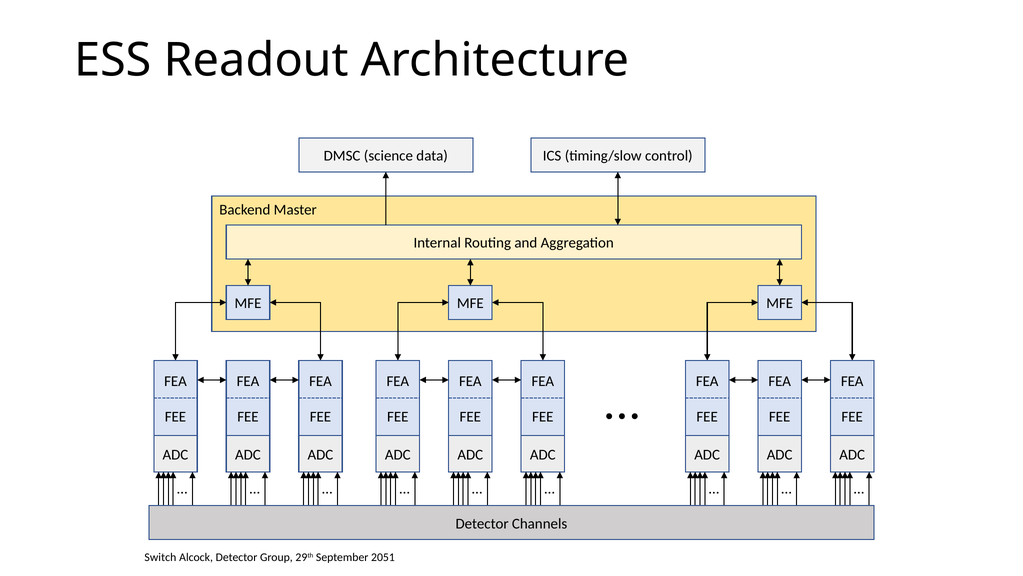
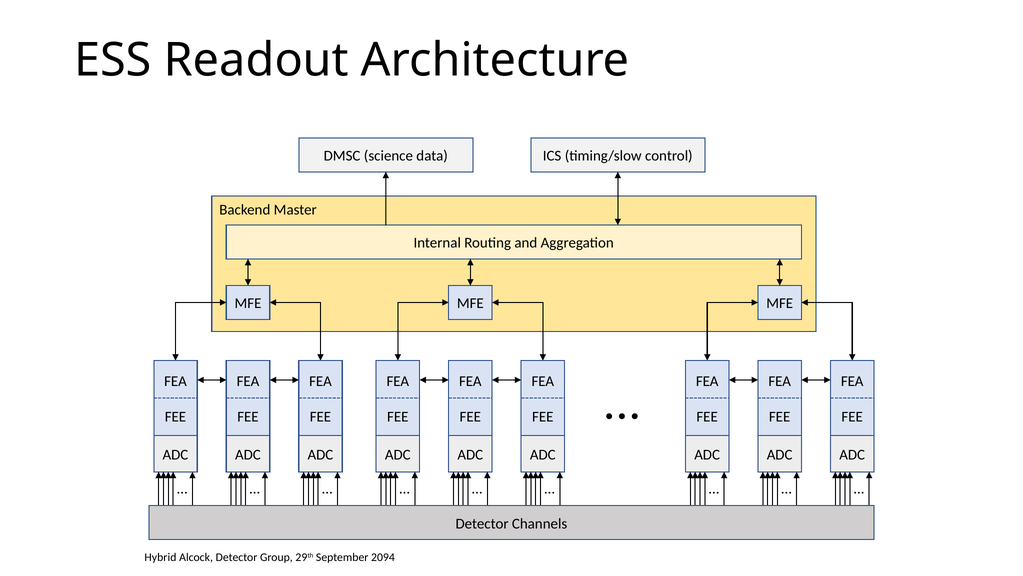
Switch: Switch -> Hybrid
2051: 2051 -> 2094
